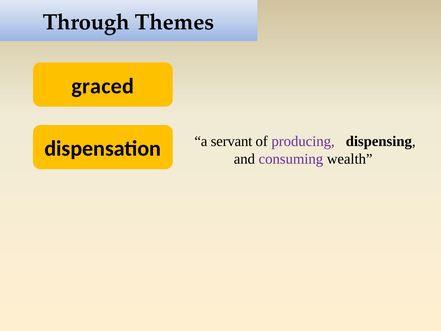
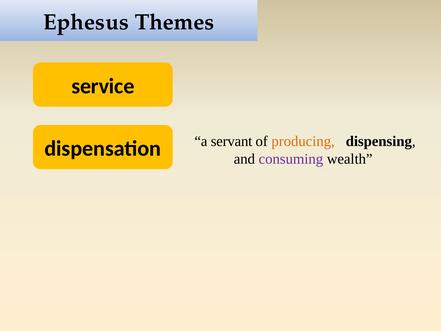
Through: Through -> Ephesus
graced: graced -> service
producing colour: purple -> orange
